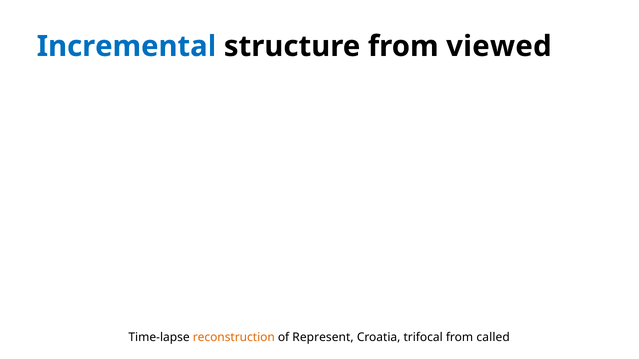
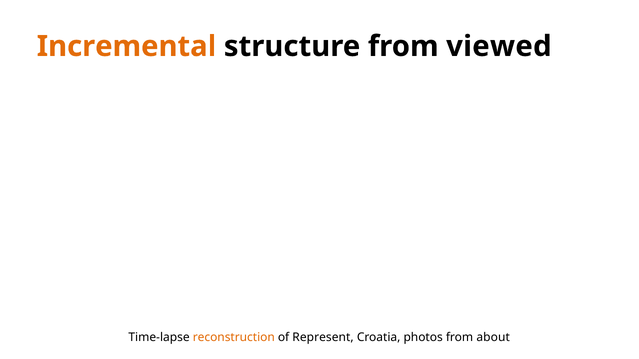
Incremental colour: blue -> orange
trifocal: trifocal -> photos
called: called -> about
